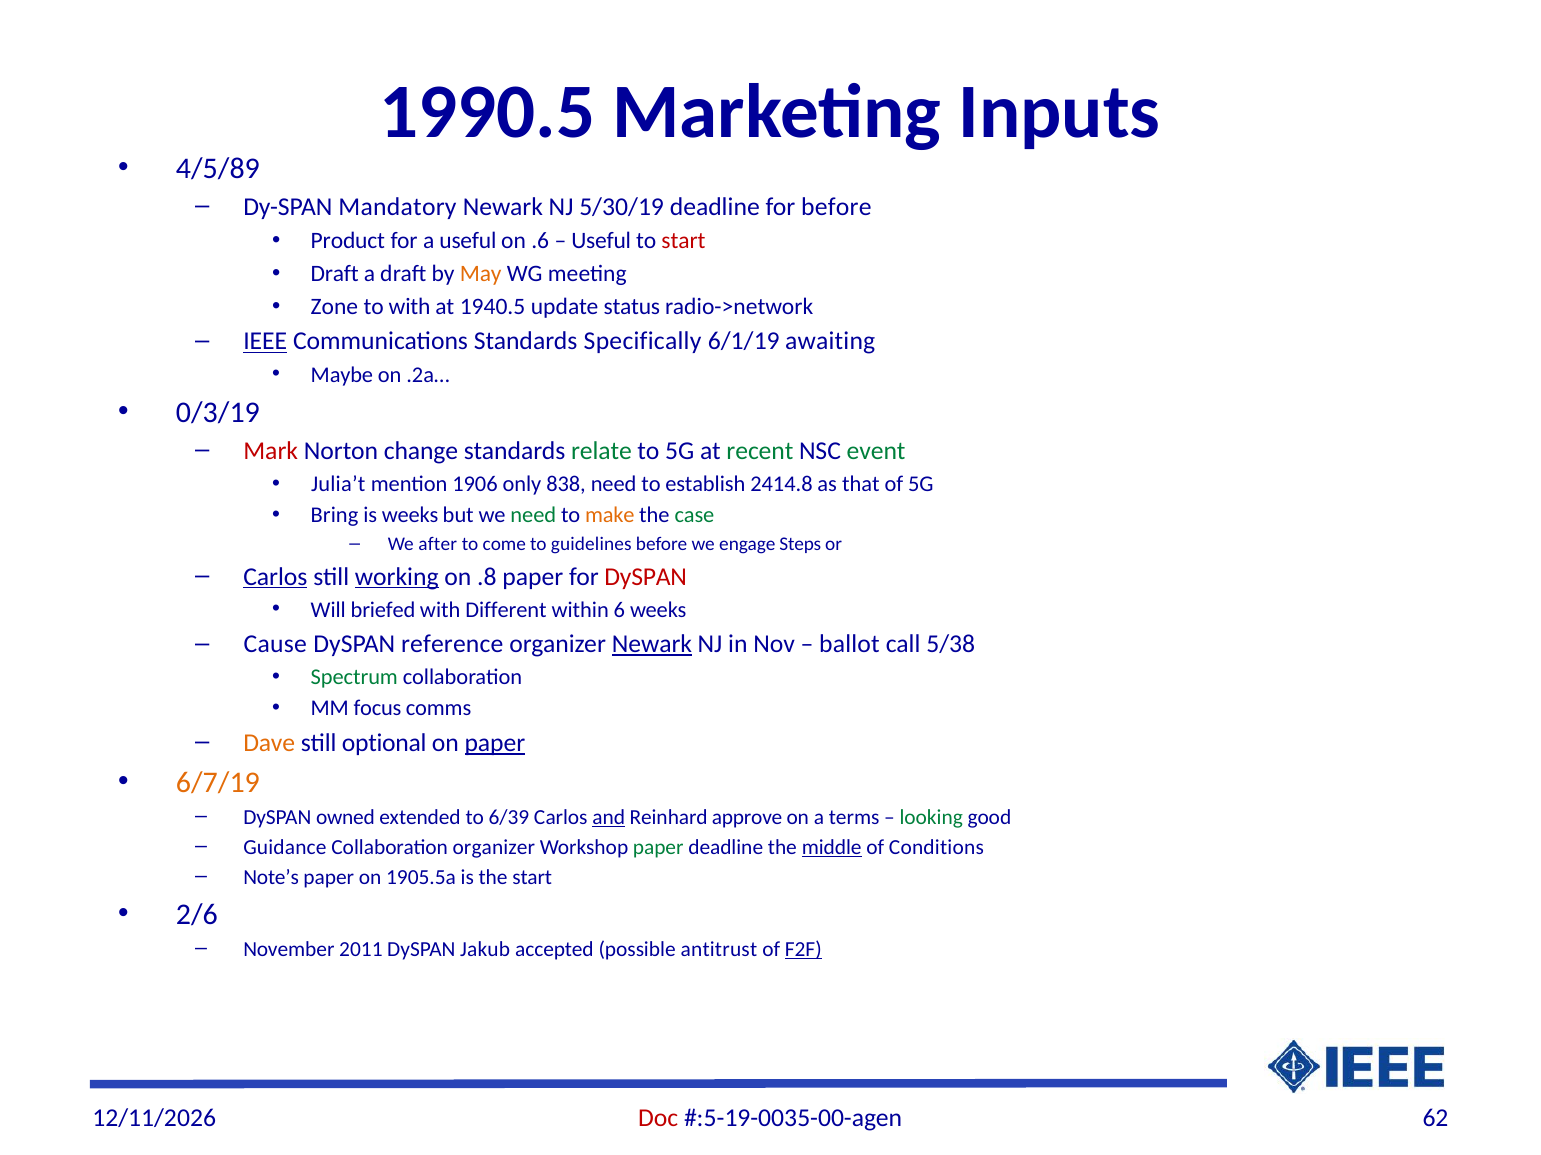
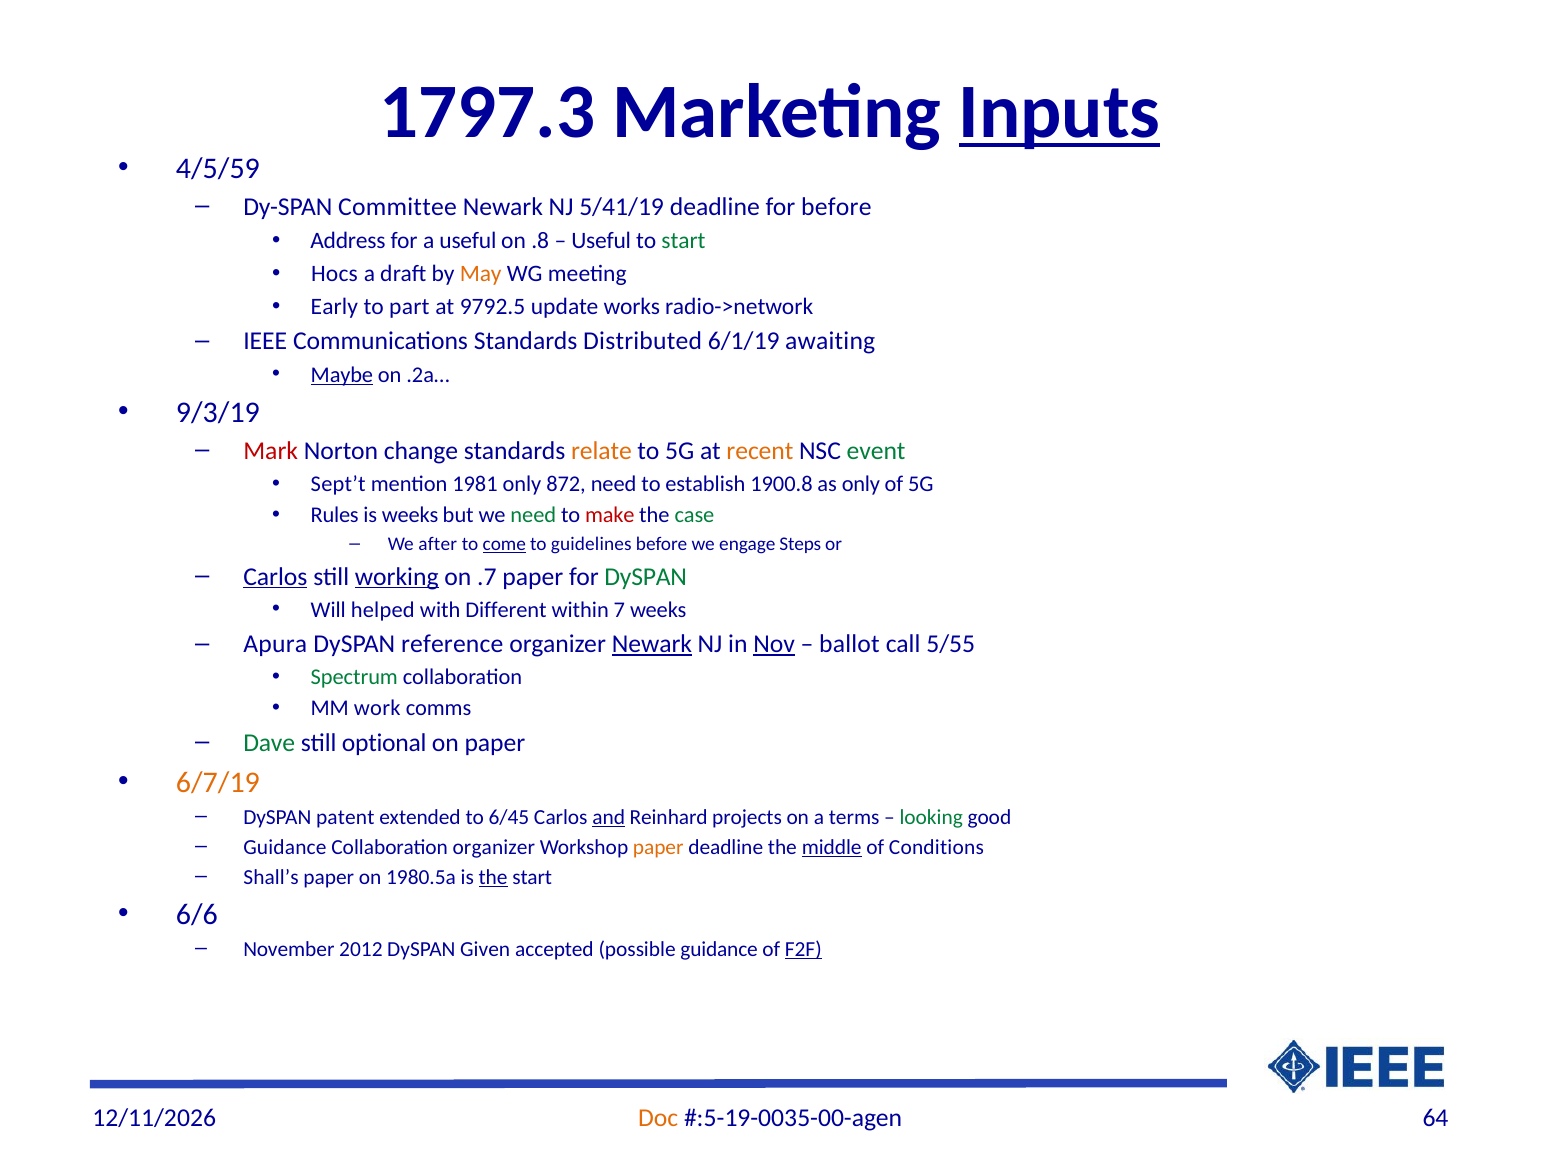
1990.5: 1990.5 -> 1797.3
Inputs underline: none -> present
4/5/89: 4/5/89 -> 4/5/59
Mandatory: Mandatory -> Committee
5/30/19: 5/30/19 -> 5/41/19
Product: Product -> Address
.6: .6 -> .8
start at (684, 241) colour: red -> green
Draft at (335, 274): Draft -> Hocs
Zone: Zone -> Early
to with: with -> part
1940.5: 1940.5 -> 9792.5
status: status -> works
IEEE underline: present -> none
Specifically: Specifically -> Distributed
Maybe underline: none -> present
0/3/19: 0/3/19 -> 9/3/19
relate colour: green -> orange
recent colour: green -> orange
Julia’t: Julia’t -> Sept’t
1906: 1906 -> 1981
838: 838 -> 872
2414.8: 2414.8 -> 1900.8
as that: that -> only
Bring: Bring -> Rules
make colour: orange -> red
come underline: none -> present
.8: .8 -> .7
DySPAN at (646, 577) colour: red -> green
briefed: briefed -> helped
6: 6 -> 7
Cause: Cause -> Apura
Nov underline: none -> present
5/38: 5/38 -> 5/55
focus: focus -> work
Dave colour: orange -> green
paper at (495, 743) underline: present -> none
owned: owned -> patent
6/39: 6/39 -> 6/45
approve: approve -> projects
paper at (658, 848) colour: green -> orange
Note’s: Note’s -> Shall’s
1905.5a: 1905.5a -> 1980.5a
the at (493, 878) underline: none -> present
2/6: 2/6 -> 6/6
2011: 2011 -> 2012
Jakub: Jakub -> Given
possible antitrust: antitrust -> guidance
Doc colour: red -> orange
62: 62 -> 64
